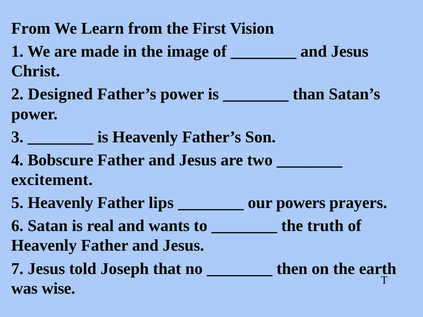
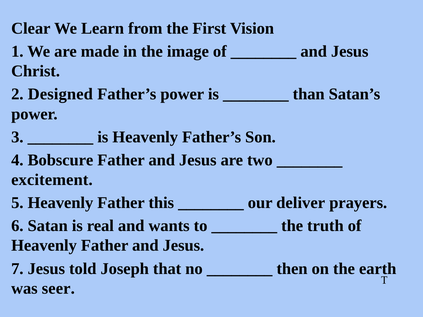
From at (31, 28): From -> Clear
lips: lips -> this
powers: powers -> deliver
wise: wise -> seer
